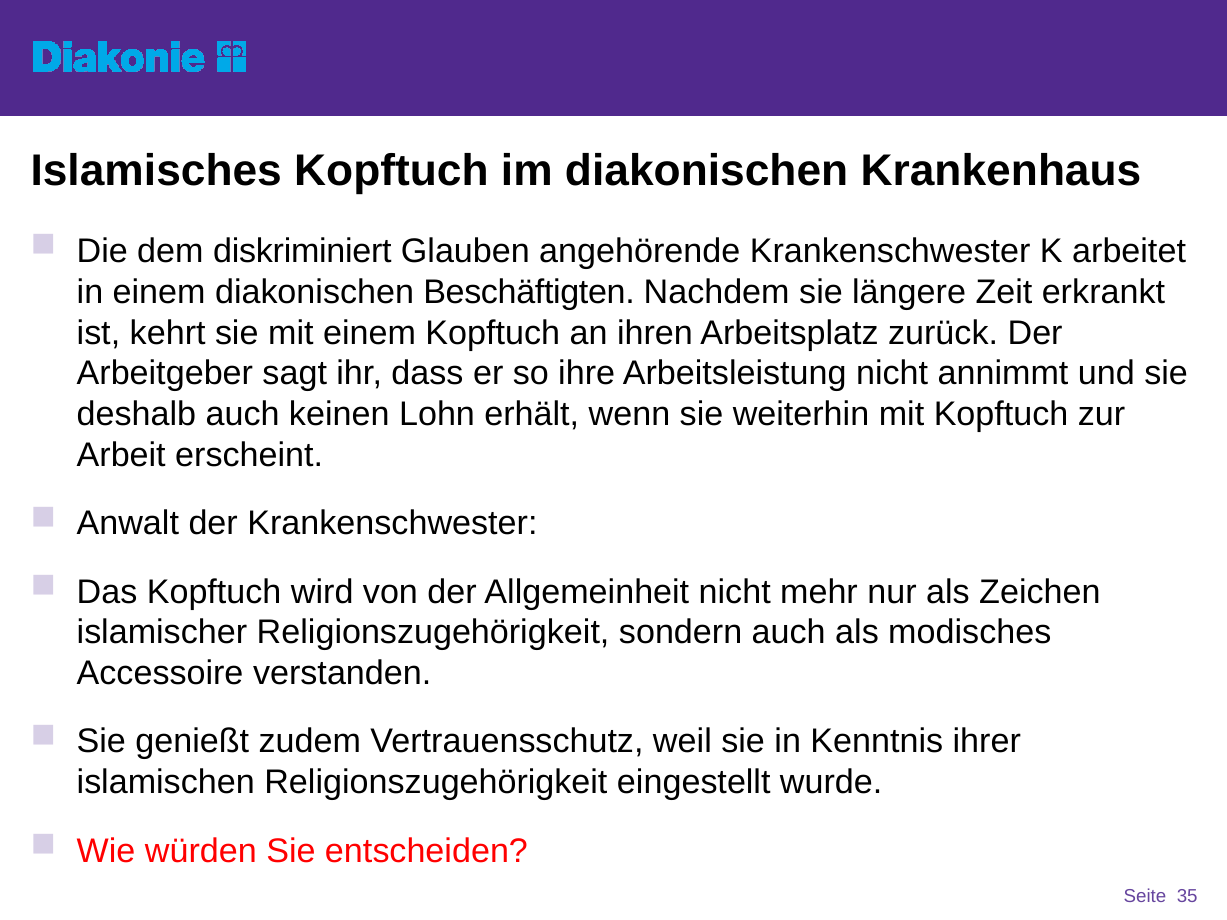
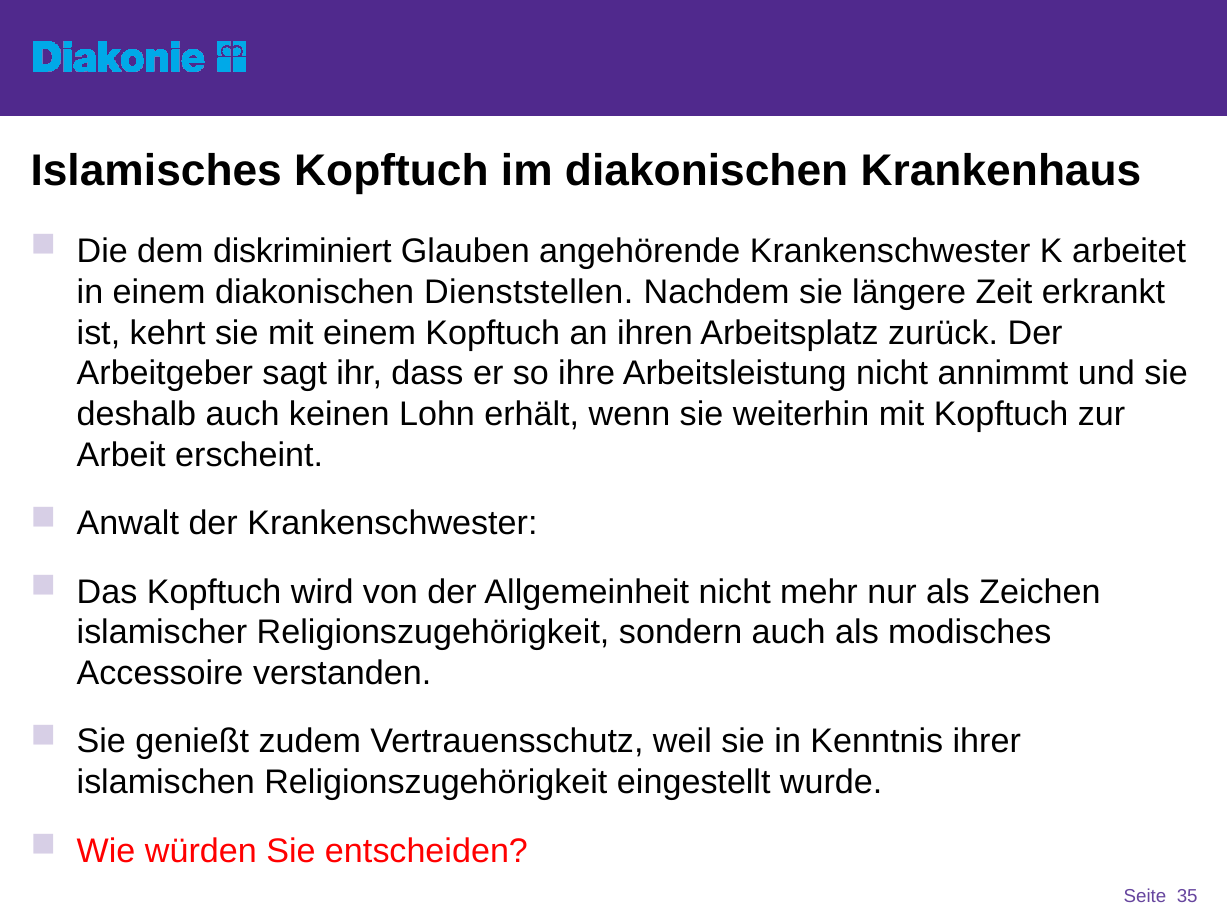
Beschäftigten: Beschäftigten -> Dienststellen
